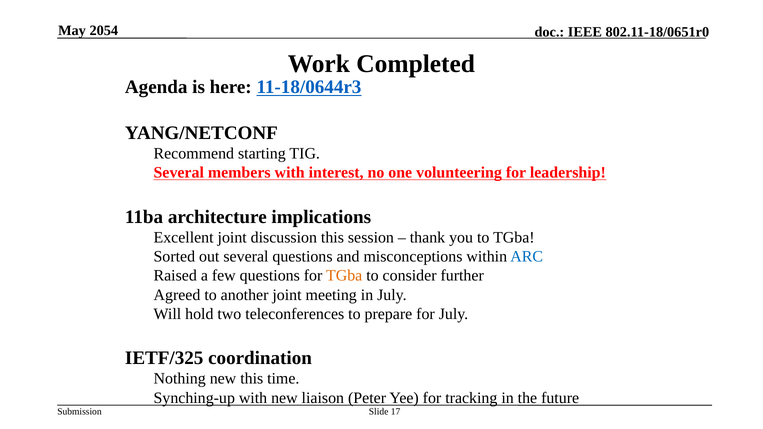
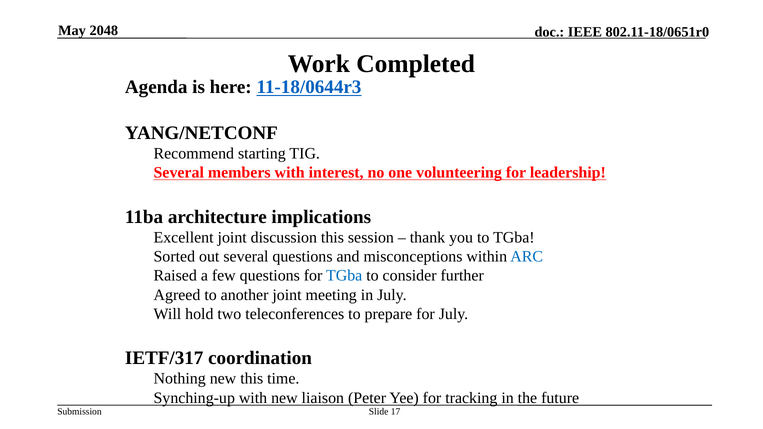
2054: 2054 -> 2048
TGba at (344, 276) colour: orange -> blue
IETF/325: IETF/325 -> IETF/317
